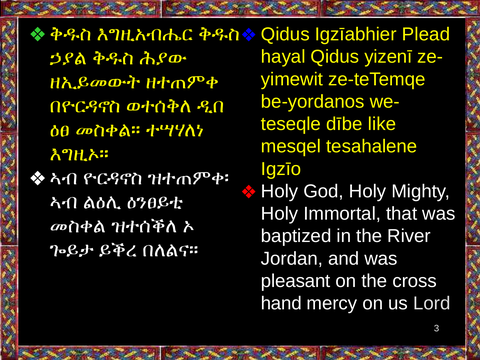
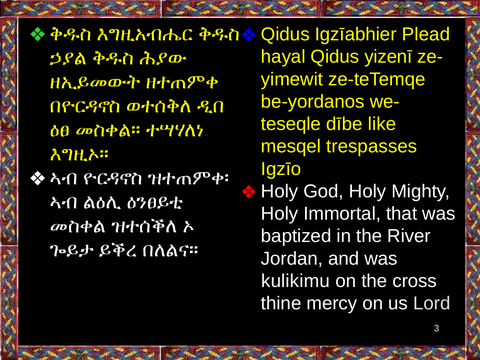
tesahalene: tesahalene -> trespasses
pleasant: pleasant -> kulikimu
hand: hand -> thine
